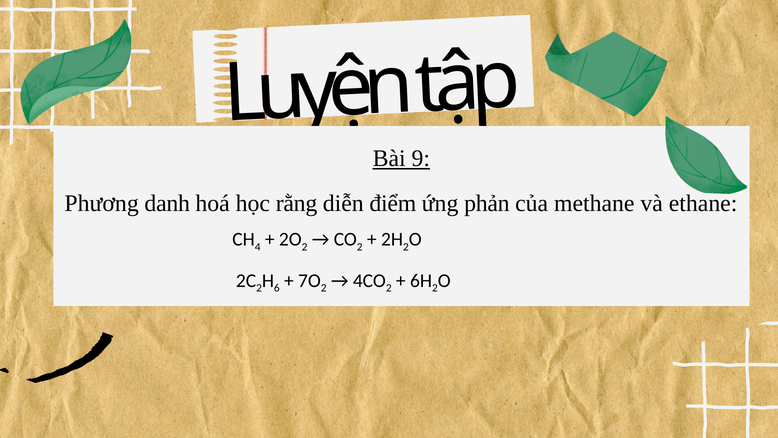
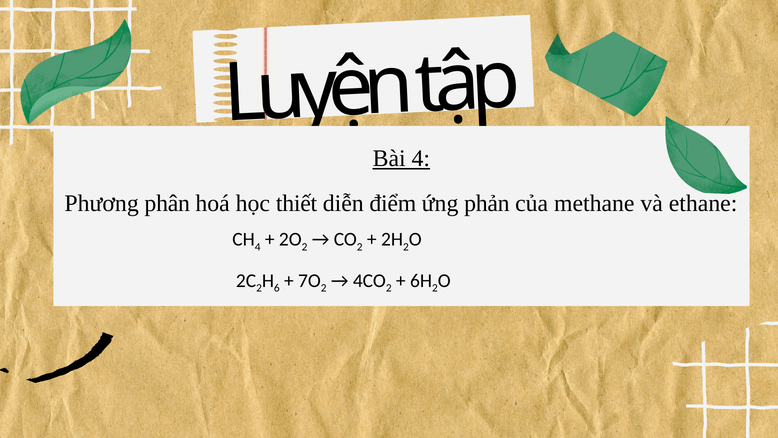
Bài 9: 9 -> 4
danh: danh -> phân
rằng: rằng -> thiết
